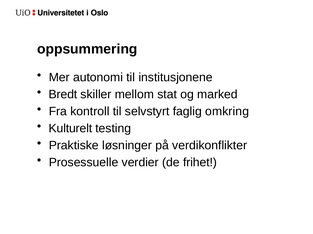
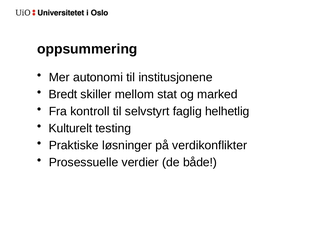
omkring: omkring -> helhetlig
frihet: frihet -> både
